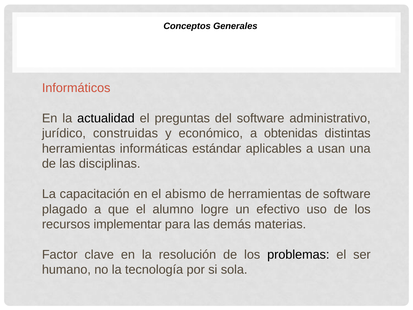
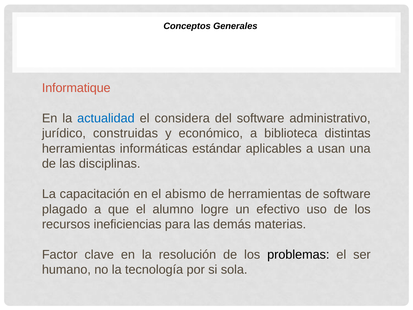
Informáticos: Informáticos -> Informatique
actualidad colour: black -> blue
preguntas: preguntas -> considera
obtenidas: obtenidas -> biblioteca
implementar: implementar -> ineficiencias
